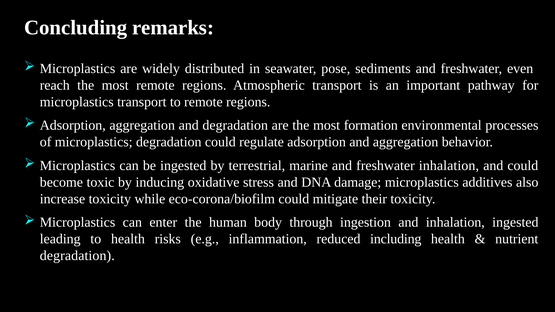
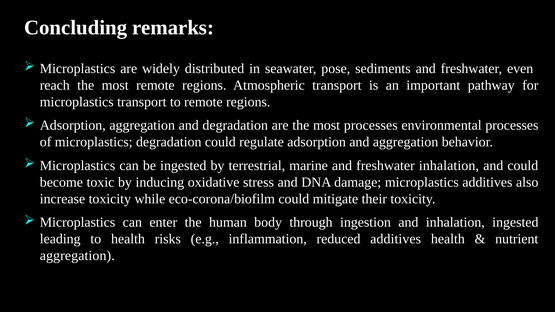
most formation: formation -> processes
reduced including: including -> additives
degradation at (77, 256): degradation -> aggregation
